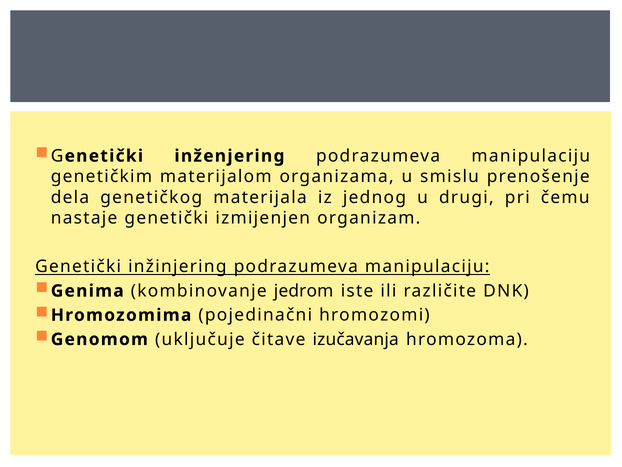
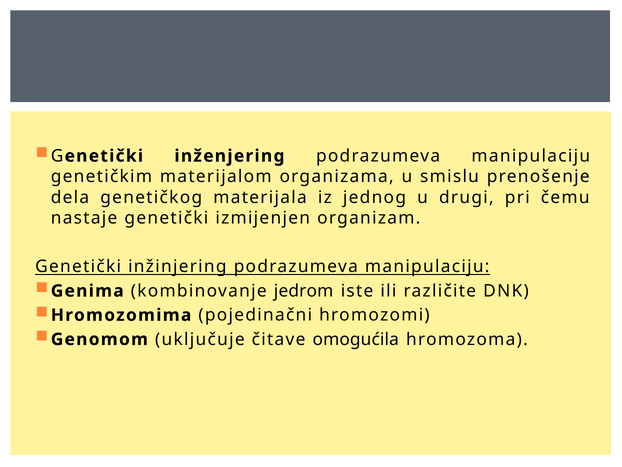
izučavanja: izučavanja -> omogućila
